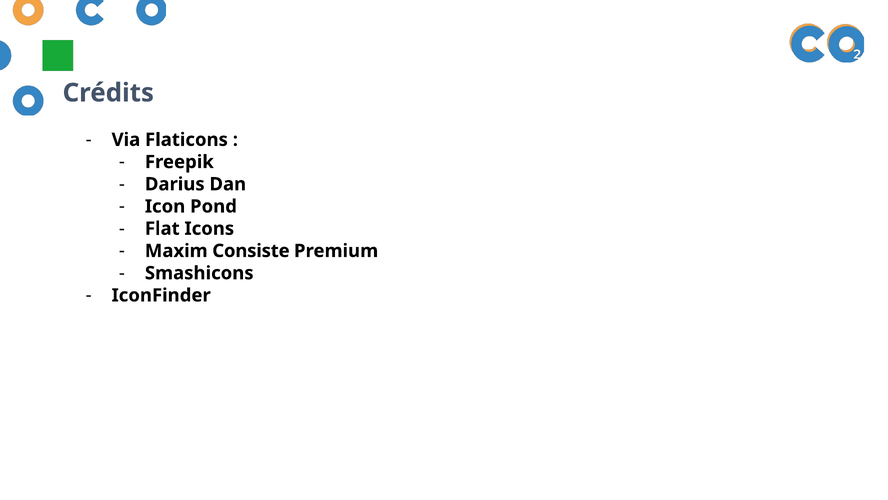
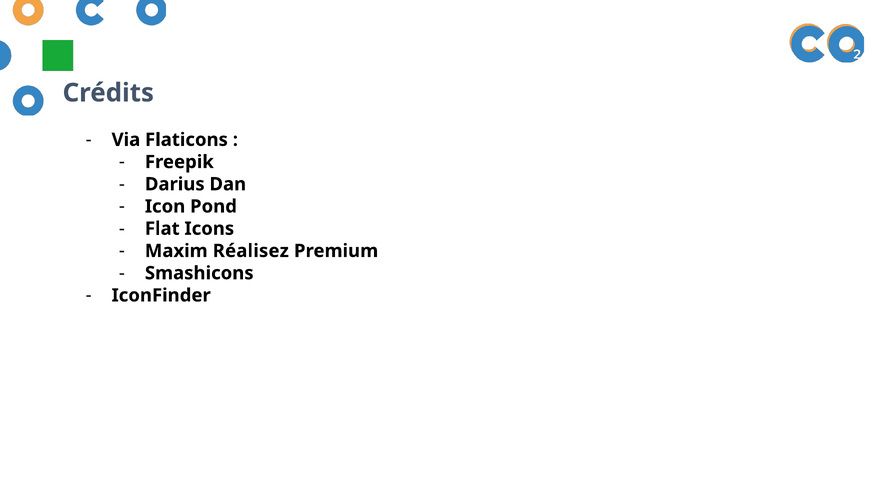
Consiste: Consiste -> Réalisez
